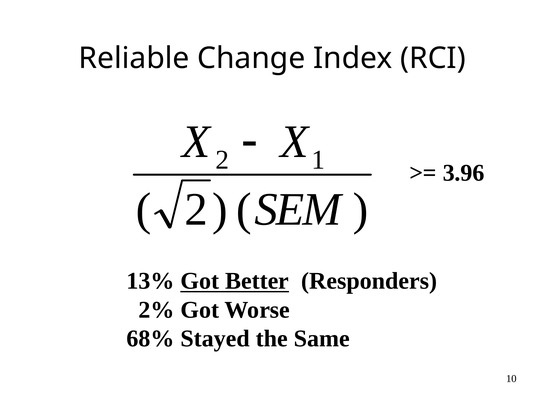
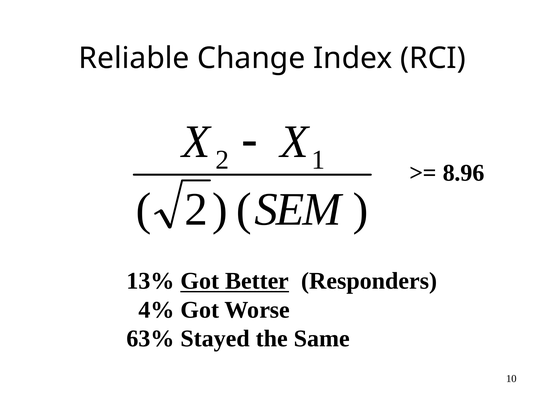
3.96: 3.96 -> 8.96
2%: 2% -> 4%
68%: 68% -> 63%
